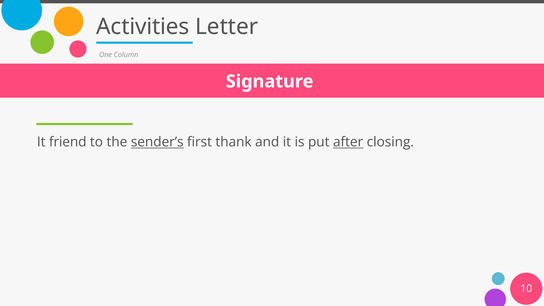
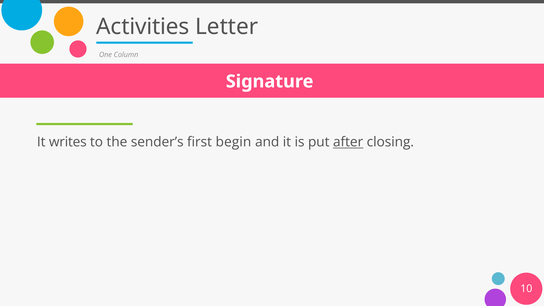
friend: friend -> writes
sender’s underline: present -> none
thank: thank -> begin
